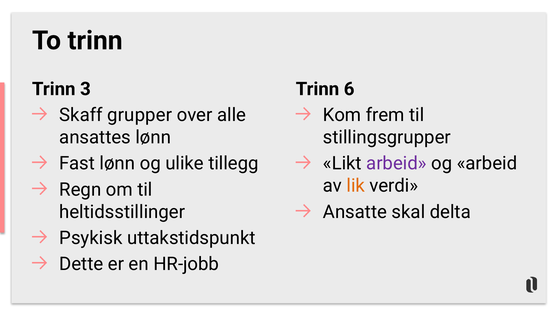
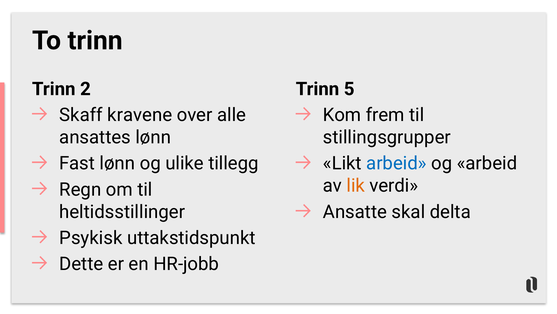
3: 3 -> 2
6: 6 -> 5
grupper: grupper -> kravene
arbeid at (396, 163) colour: purple -> blue
